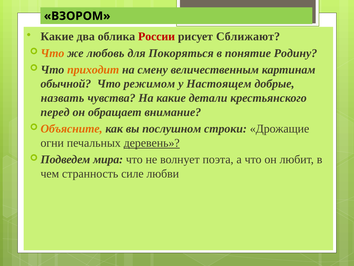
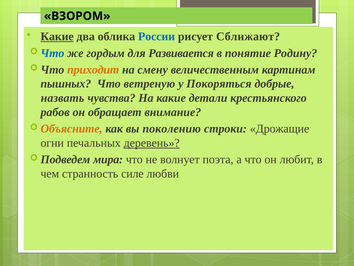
Какие at (57, 36) underline: none -> present
России colour: red -> blue
Что at (52, 53) colour: orange -> blue
любовь: любовь -> гордым
Покоряться: Покоряться -> Развивается
обычной: обычной -> пышных
режимом: режимом -> ветреную
Настоящем: Настоящем -> Покоряться
перед: перед -> рабов
послушном: послушном -> поколению
